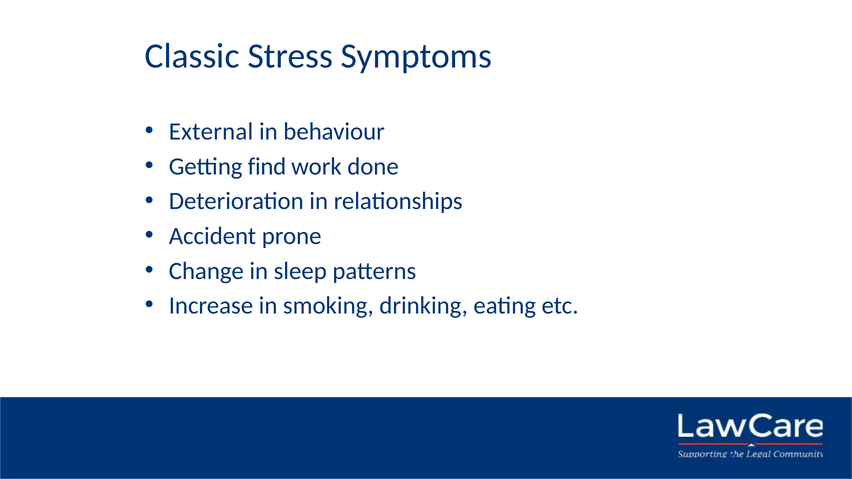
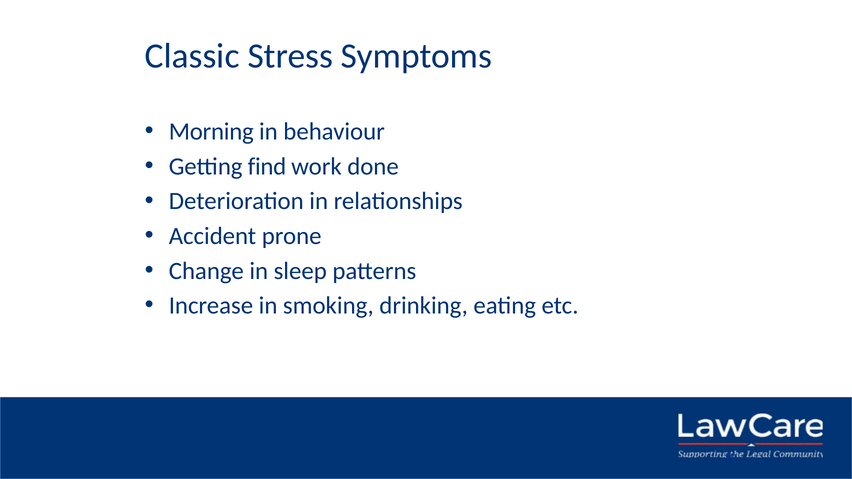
External: External -> Morning
